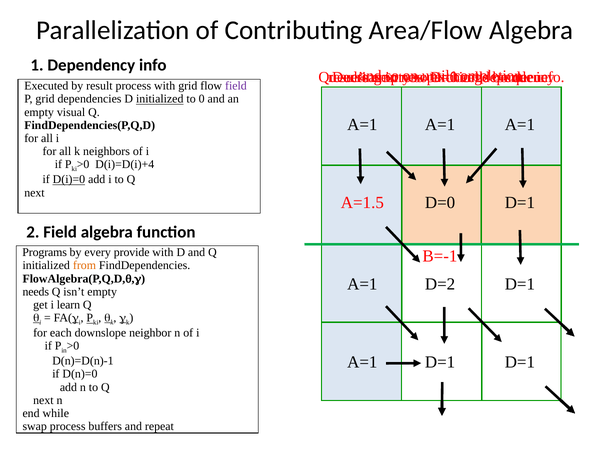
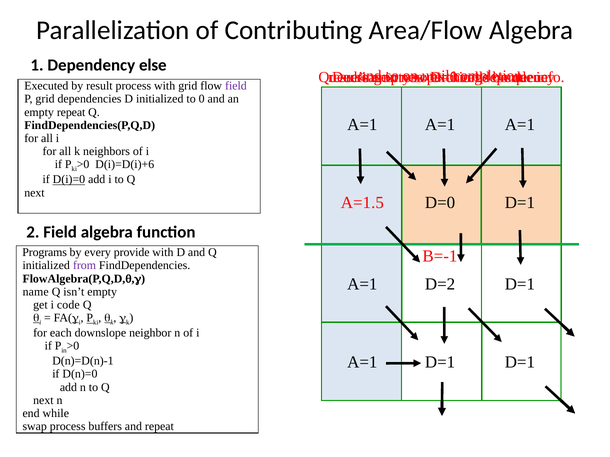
Dependency info: info -> else
initialized at (160, 99) underline: present -> none
empty visual: visual -> repeat
D(i)=D(i)+4: D(i)=D(i)+4 -> D(i)=D(i)+6
from colour: orange -> purple
needs: needs -> name
learn: learn -> code
